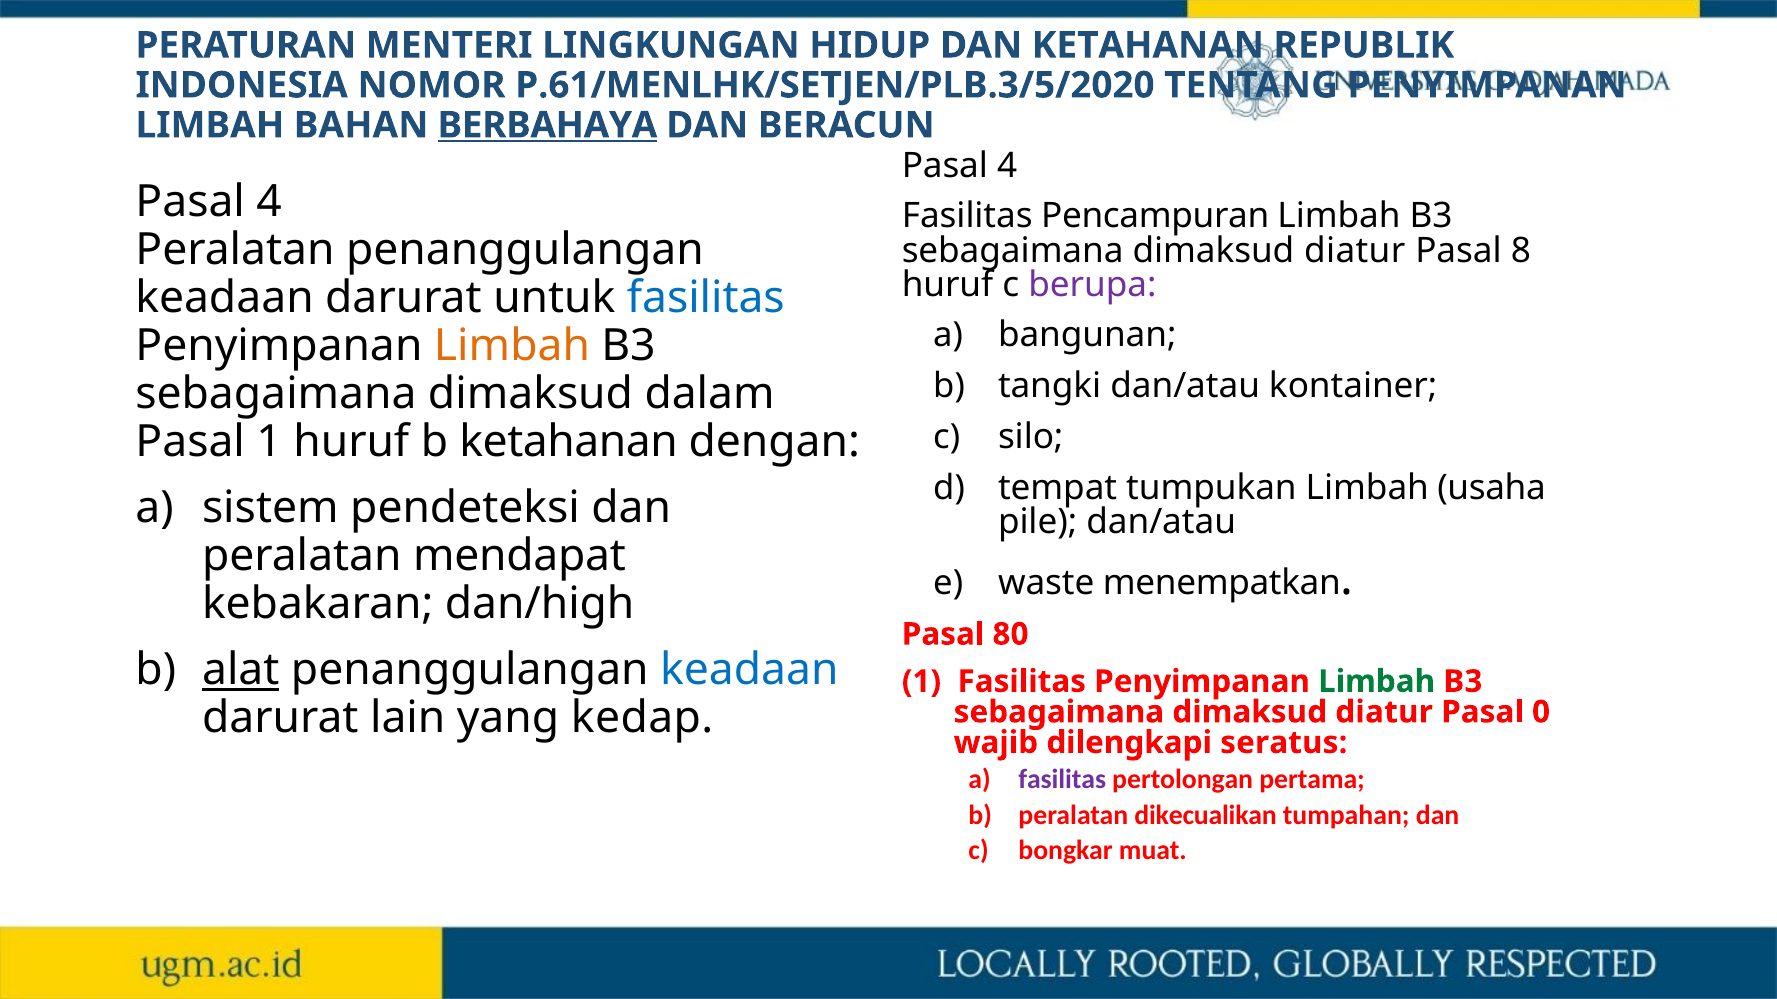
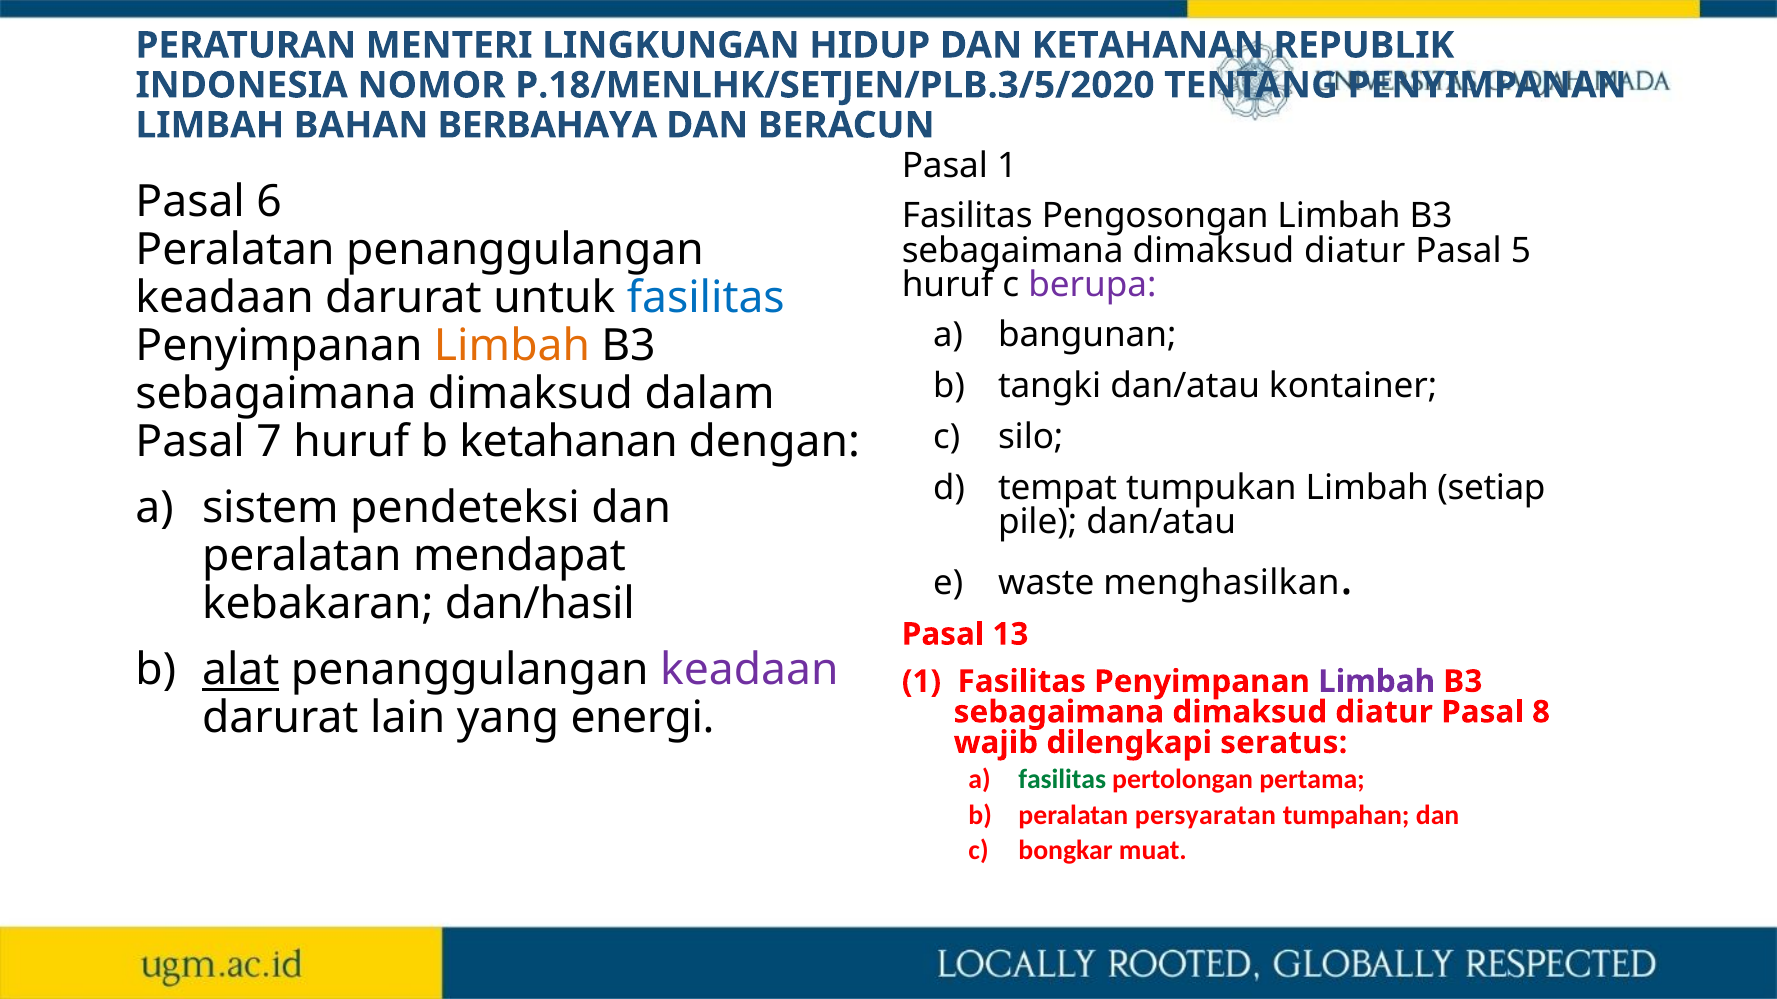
P.61/MENLHK/SETJEN/PLB.3/5/2020: P.61/MENLHK/SETJEN/PLB.3/5/2020 -> P.18/MENLHK/SETJEN/PLB.3/5/2020
BERBAHAYA underline: present -> none
4 at (1007, 166): 4 -> 1
4 at (269, 202): 4 -> 6
Pencampuran: Pencampuran -> Pengosongan
8: 8 -> 5
Pasal 1: 1 -> 7
usaha: usaha -> setiap
menempatkan: menempatkan -> menghasilkan
dan/high: dan/high -> dan/hasil
80: 80 -> 13
keadaan at (749, 671) colour: blue -> purple
Limbah at (1377, 682) colour: green -> purple
kedap: kedap -> energi
0: 0 -> 8
fasilitas at (1062, 780) colour: purple -> green
dikecualikan: dikecualikan -> persyaratan
